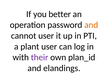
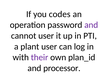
better: better -> codes
and at (91, 25) colour: orange -> purple
elandings: elandings -> processor
